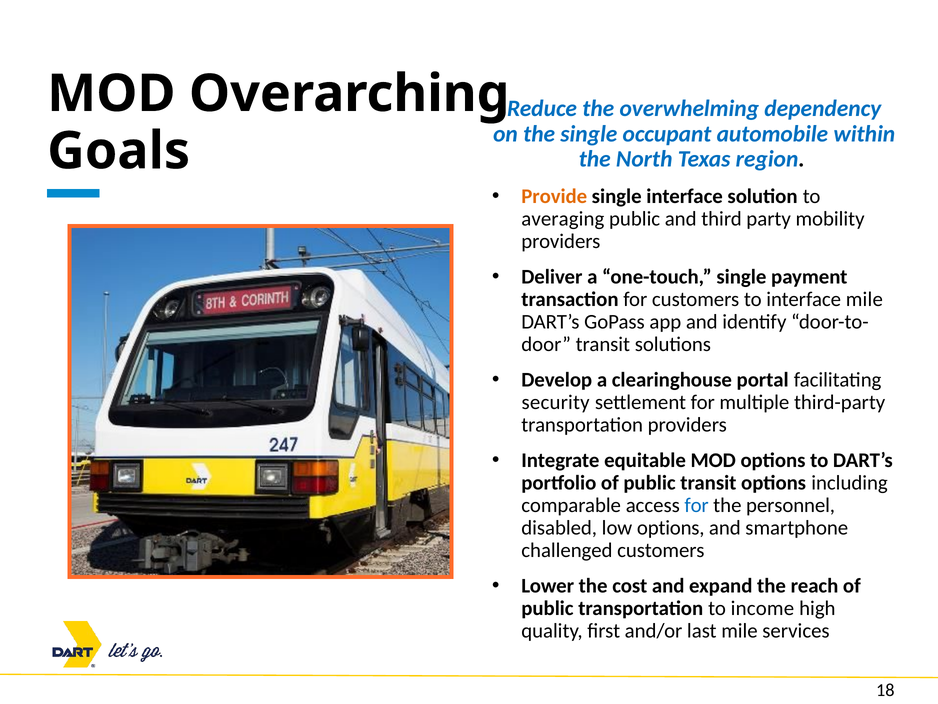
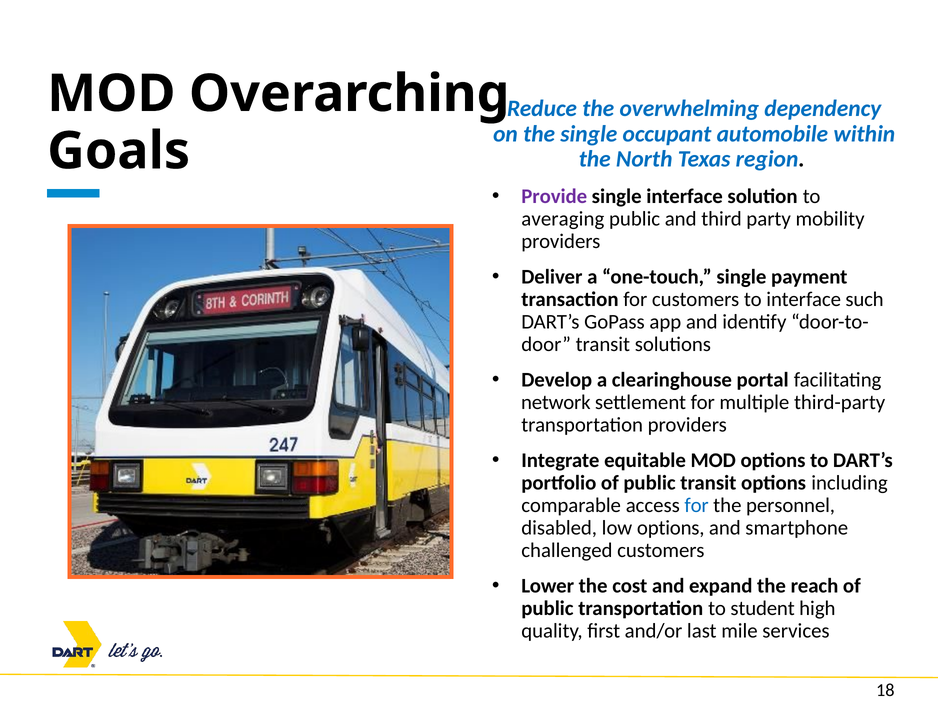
Provide colour: orange -> purple
interface mile: mile -> such
security: security -> network
income: income -> student
